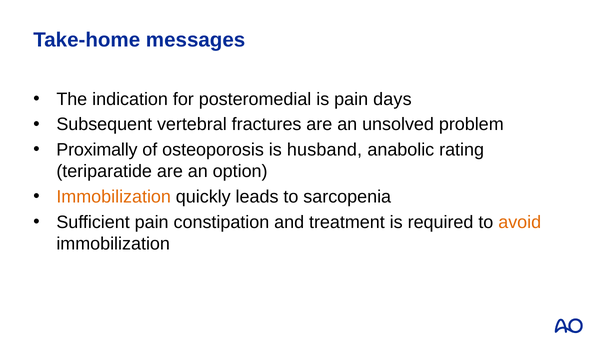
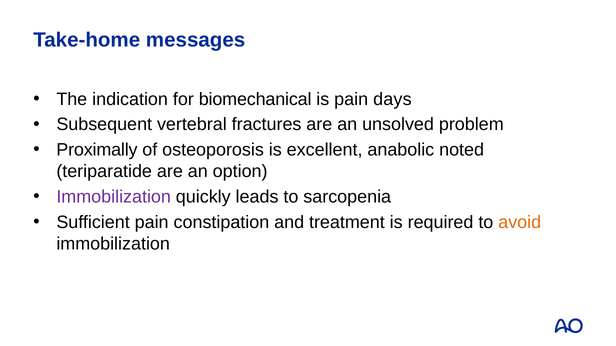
posteromedial: posteromedial -> biomechanical
husband: husband -> excellent
rating: rating -> noted
Immobilization at (114, 197) colour: orange -> purple
